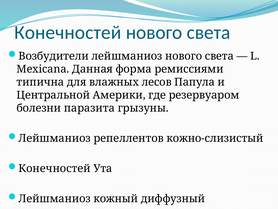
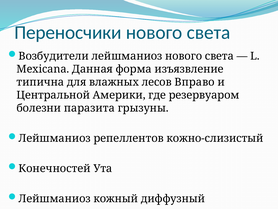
Конечностей at (68, 32): Конечностей -> Переносчики
ремиссиями: ремиссиями -> изъязвление
Папула: Папула -> Вправо
